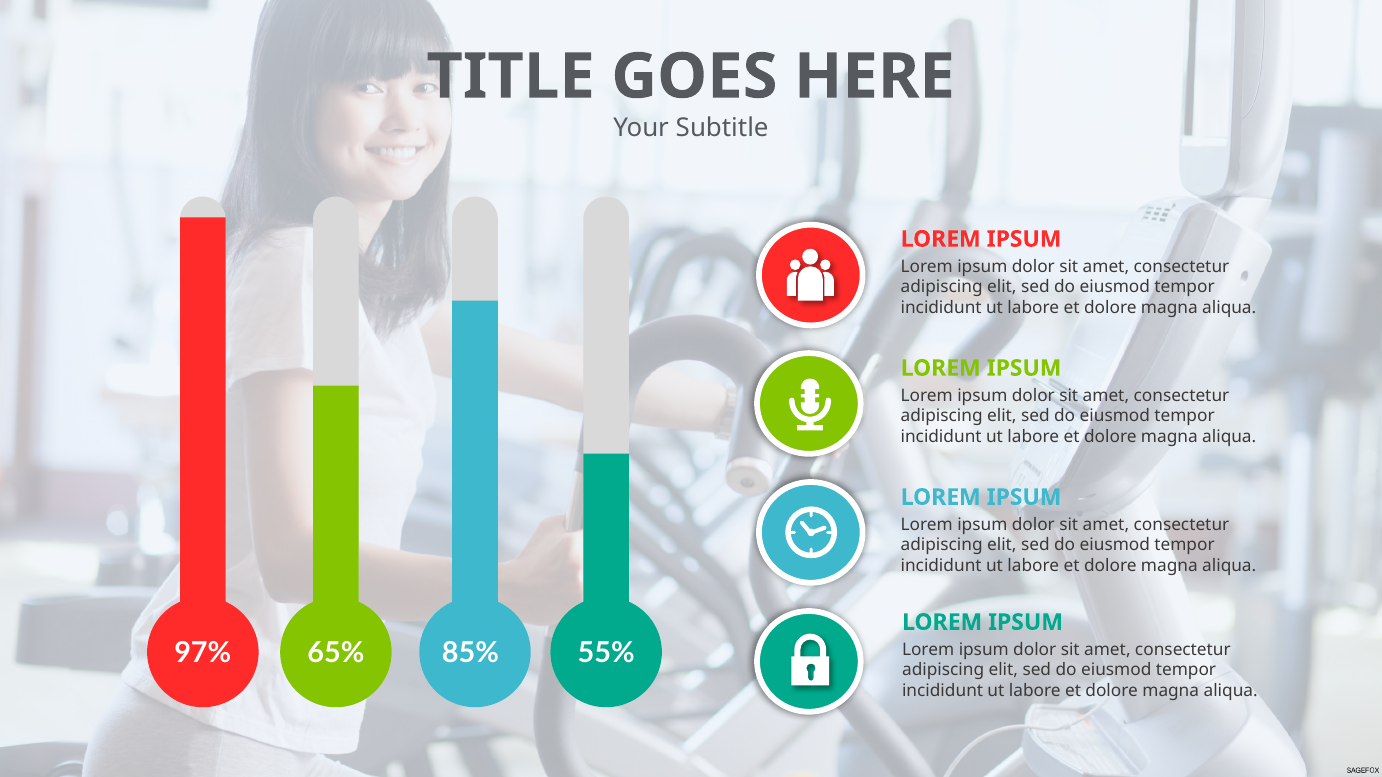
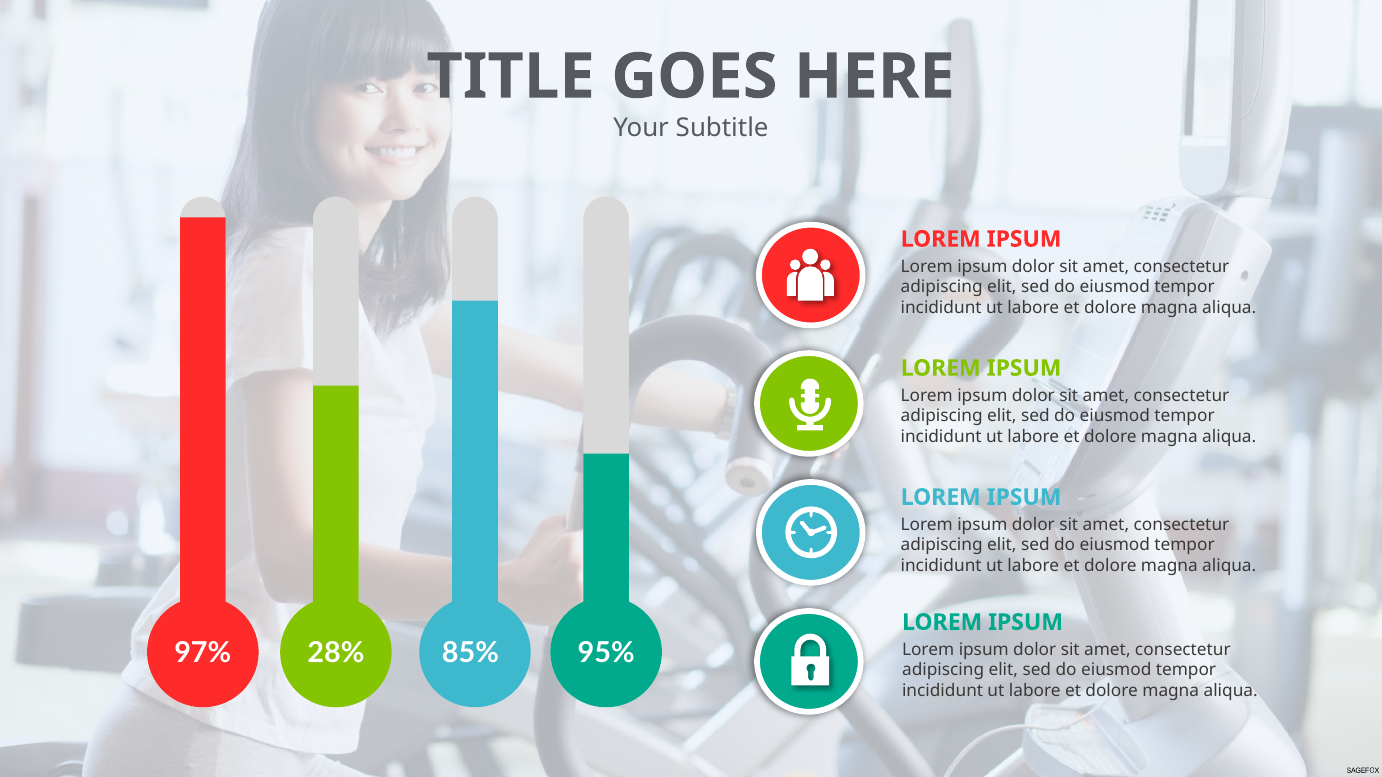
65%: 65% -> 28%
55%: 55% -> 95%
